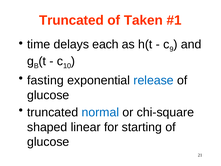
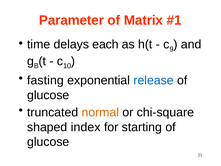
Truncated at (71, 20): Truncated -> Parameter
Taken: Taken -> Matrix
normal colour: blue -> orange
linear: linear -> index
